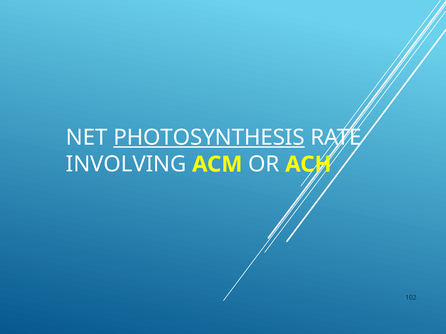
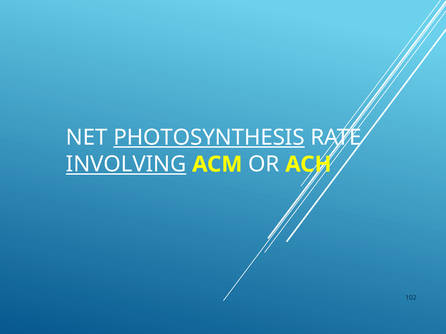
INVOLVING underline: none -> present
